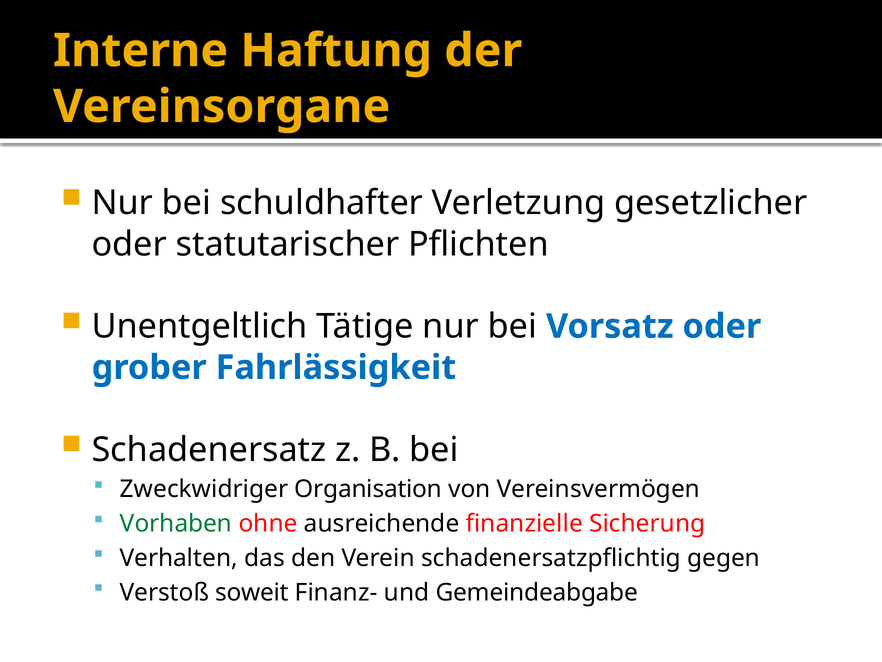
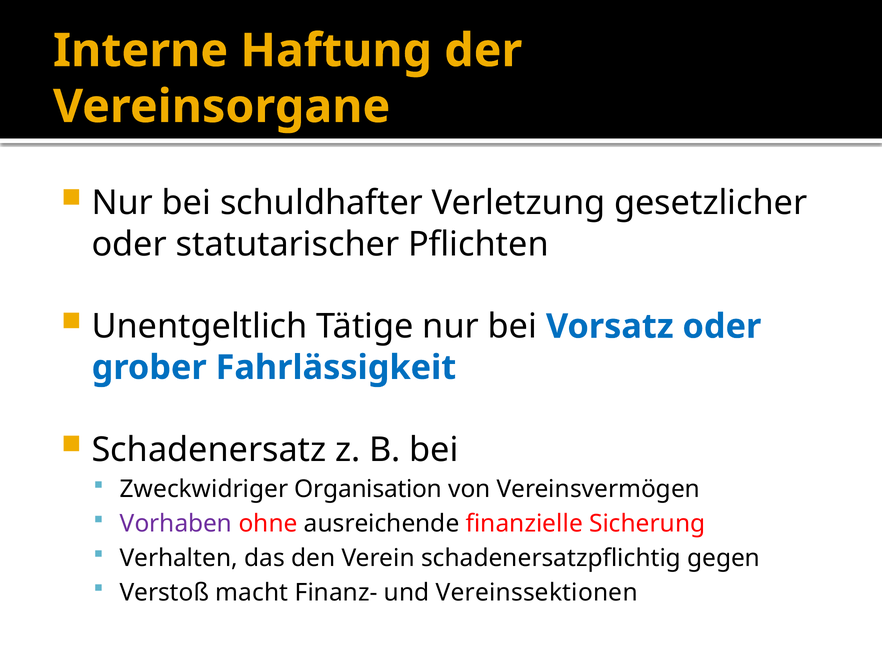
Vorhaben colour: green -> purple
soweit: soweit -> macht
Gemeindeabgabe: Gemeindeabgabe -> Vereinssektionen
